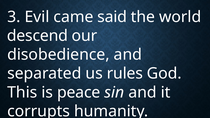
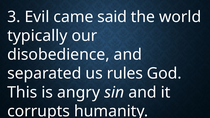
descend: descend -> typically
peace: peace -> angry
